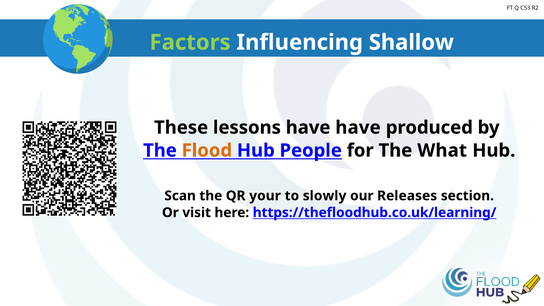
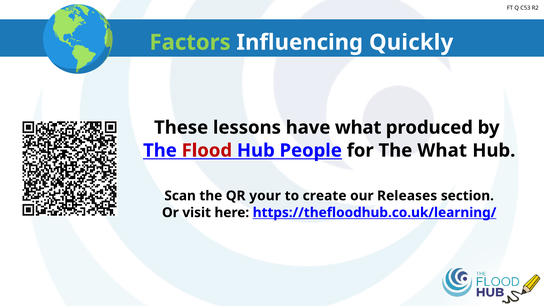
Shallow: Shallow -> Quickly
have have: have -> what
Flood colour: orange -> red
slowly: slowly -> create
